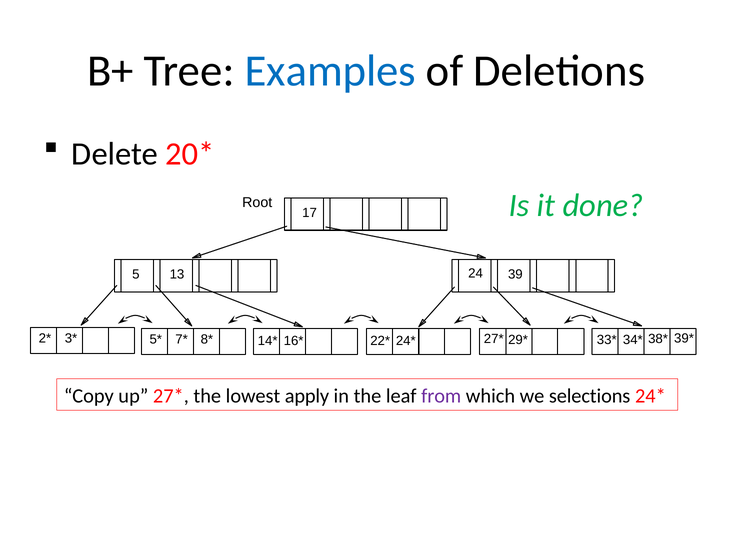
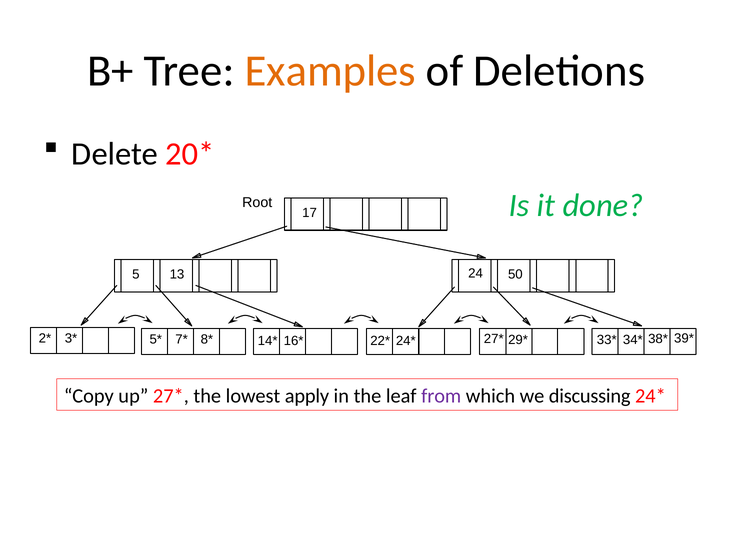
Examples colour: blue -> orange
39: 39 -> 50
selections: selections -> discussing
